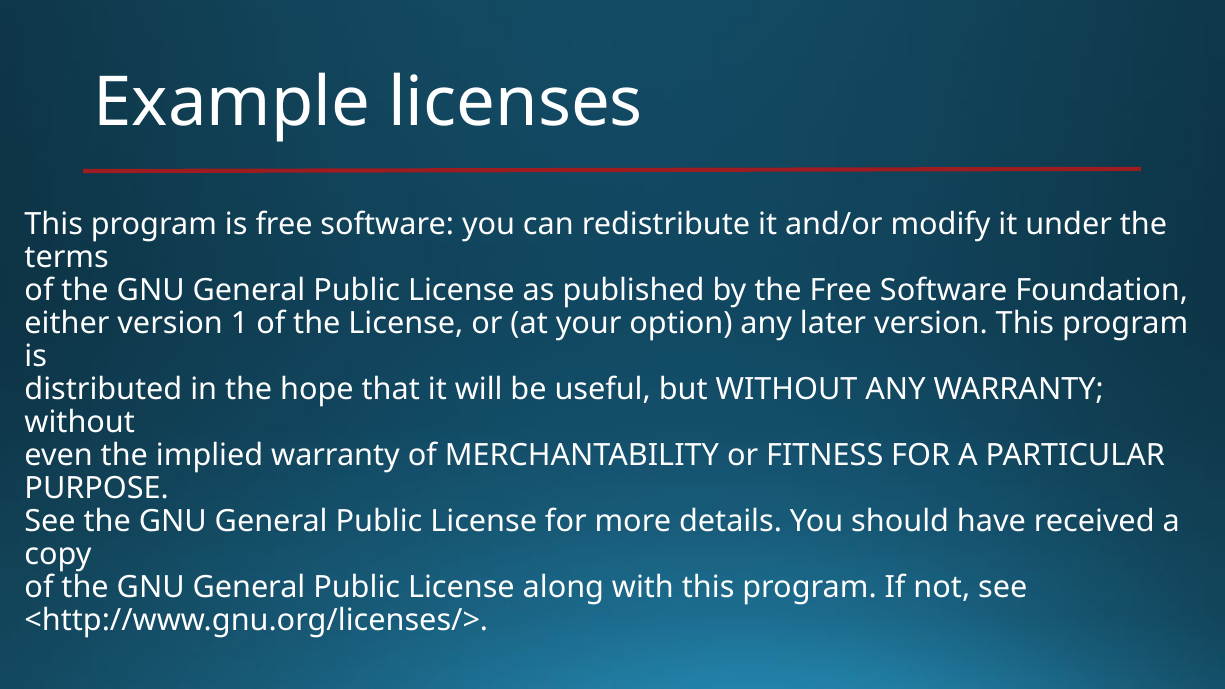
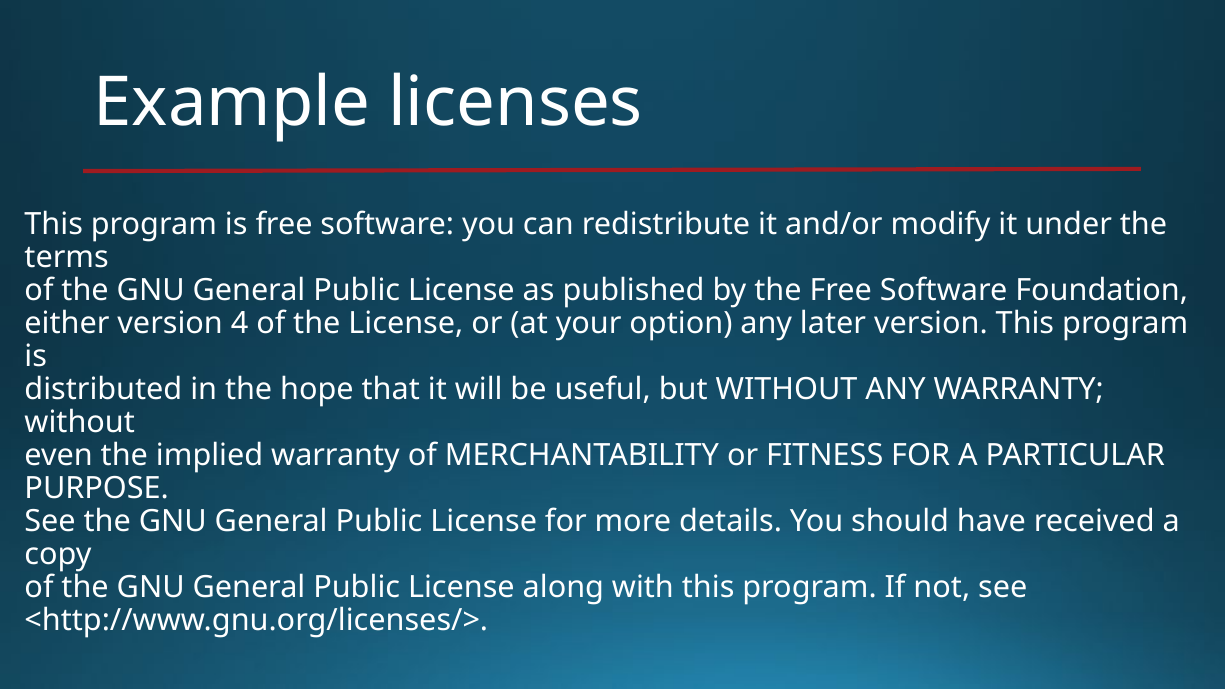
1: 1 -> 4
